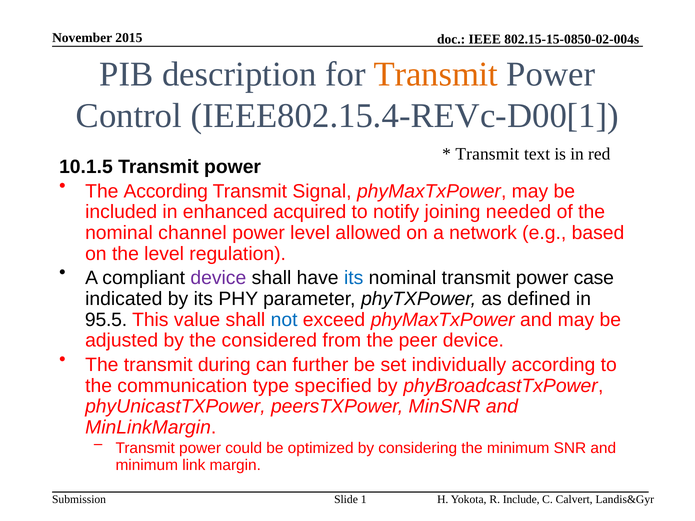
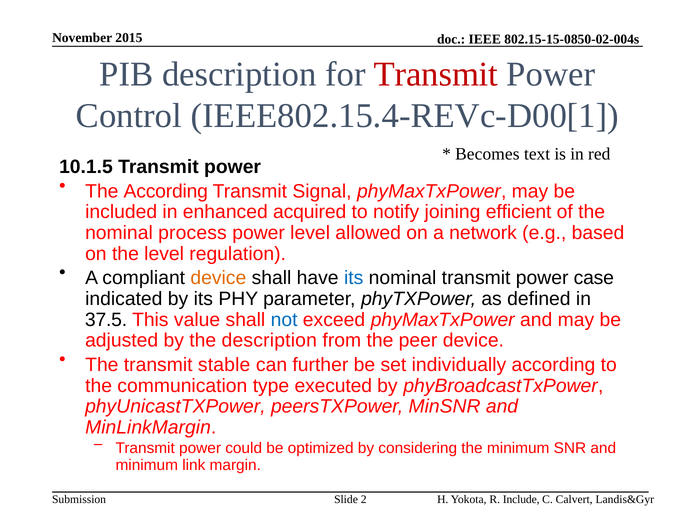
Transmit at (436, 74) colour: orange -> red
Transmit at (487, 154): Transmit -> Becomes
needed: needed -> efficient
channel: channel -> process
device at (218, 278) colour: purple -> orange
95.5: 95.5 -> 37.5
the considered: considered -> description
during: during -> stable
specified: specified -> executed
1: 1 -> 2
